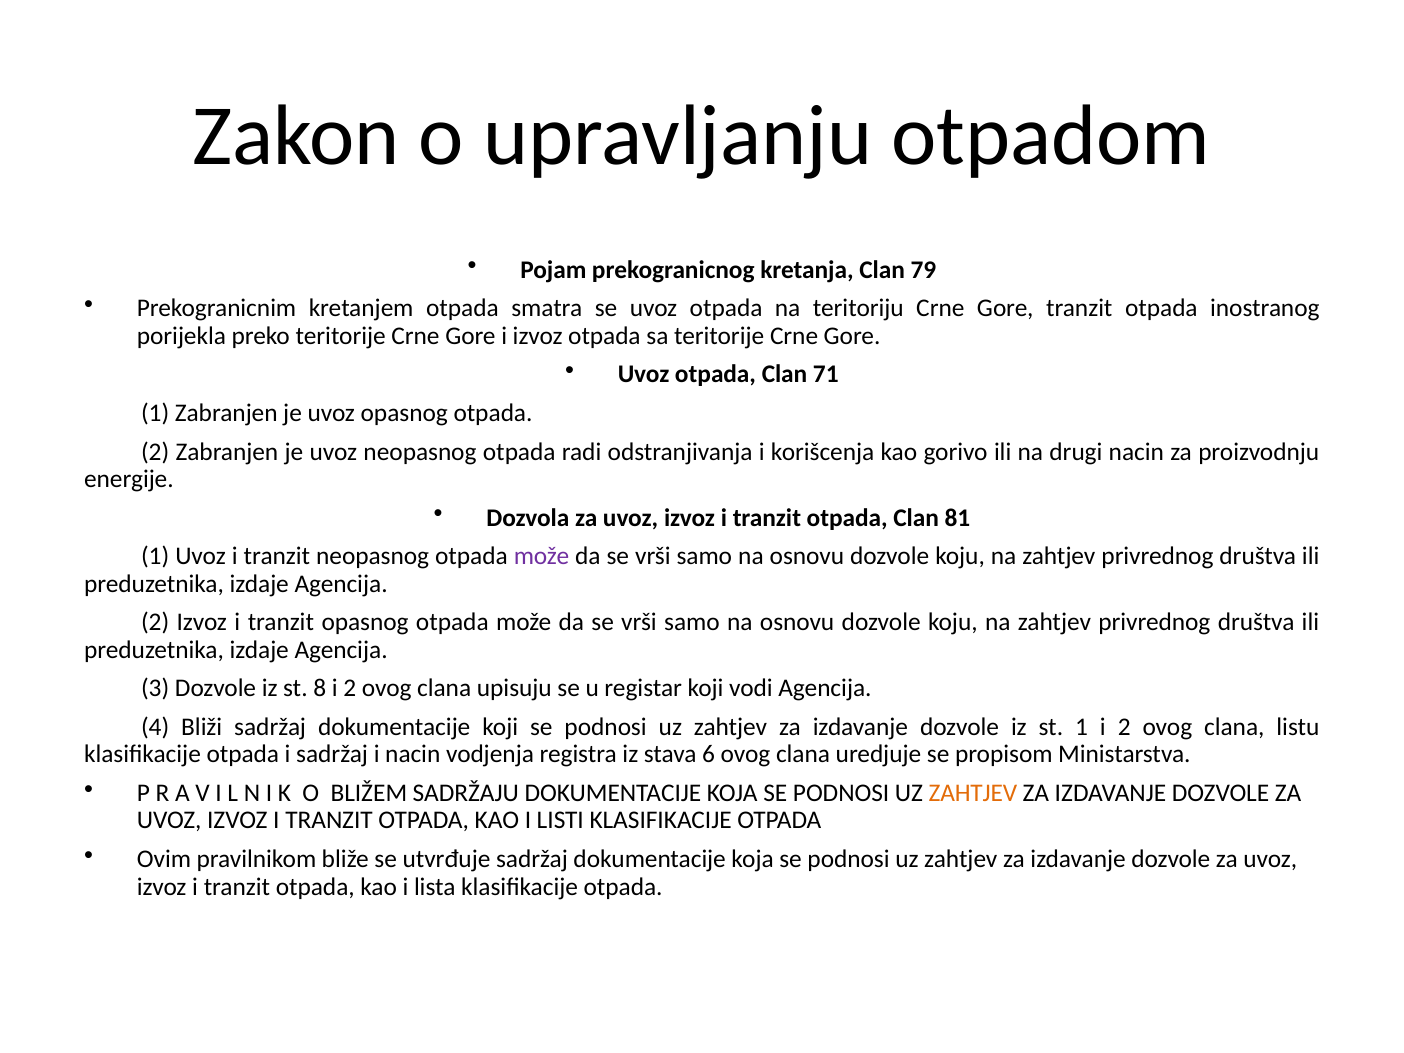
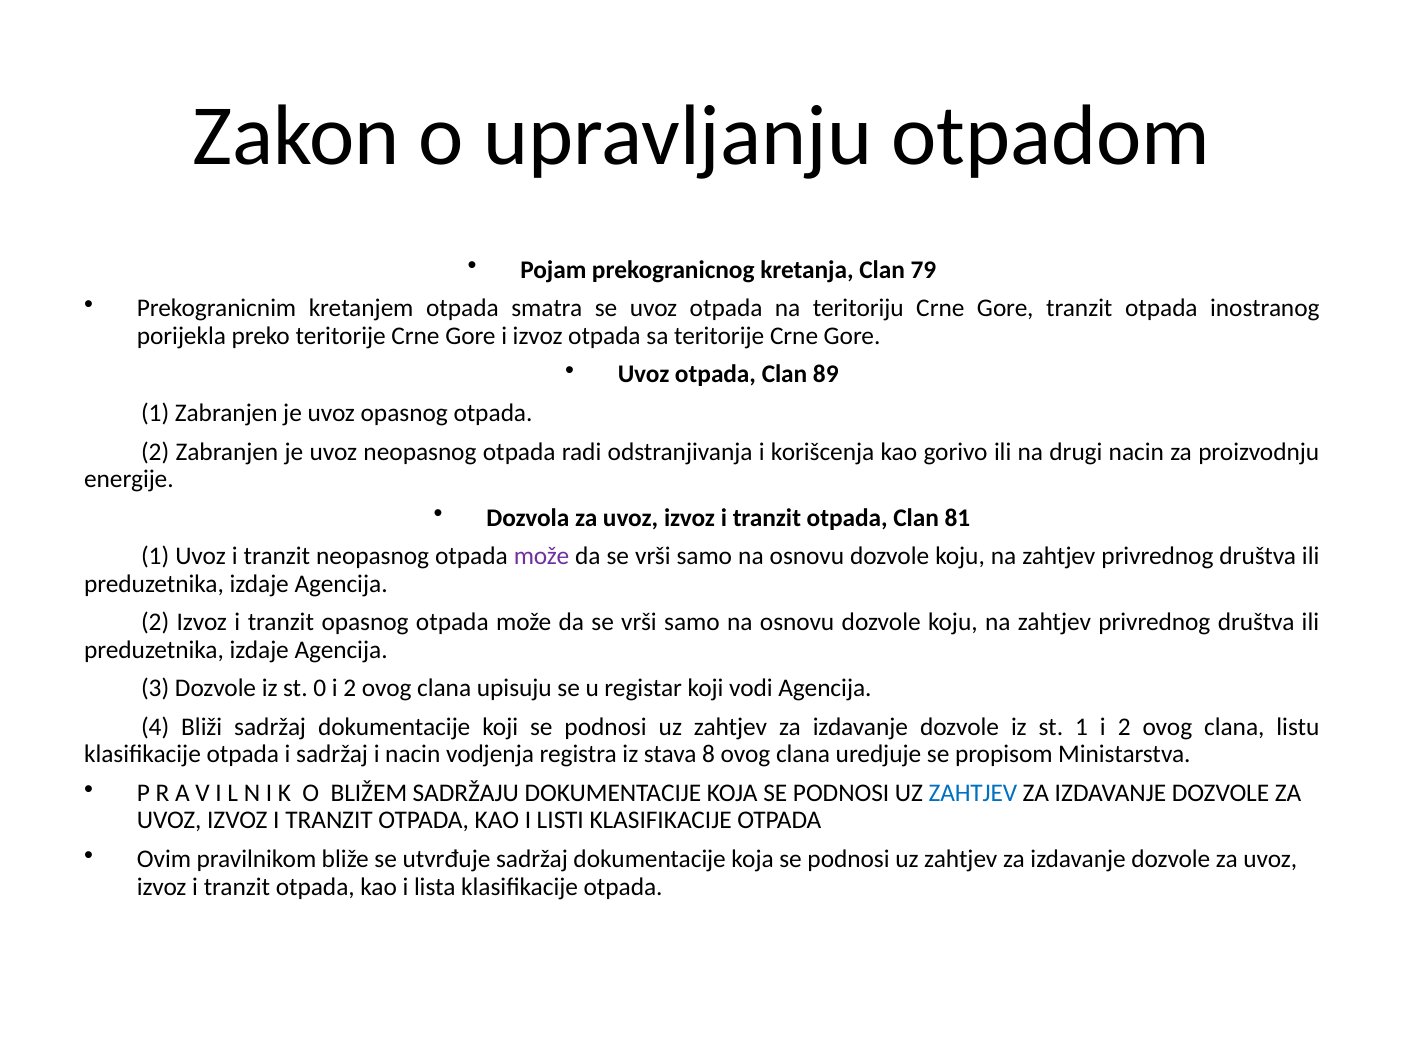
71: 71 -> 89
8: 8 -> 0
6: 6 -> 8
ZAHTJEV at (973, 793) colour: orange -> blue
